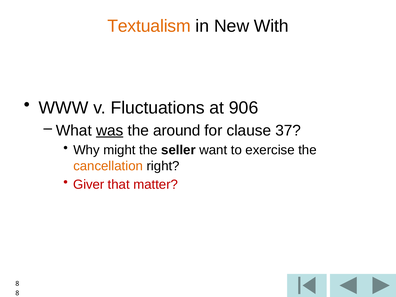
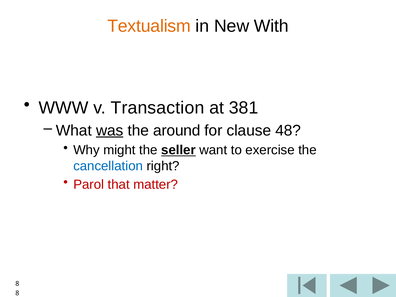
Fluctuations: Fluctuations -> Transaction
906: 906 -> 381
37: 37 -> 48
seller underline: none -> present
cancellation colour: orange -> blue
Giver: Giver -> Parol
